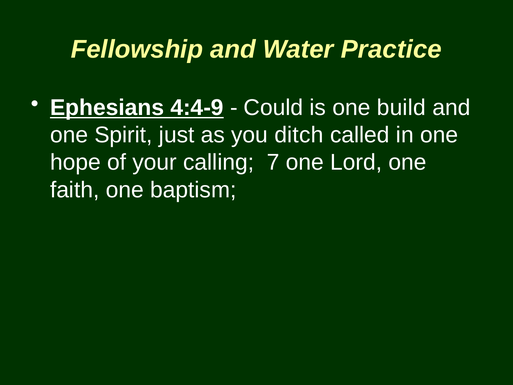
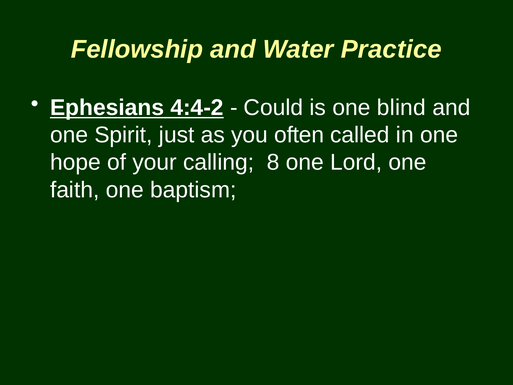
4:4-9: 4:4-9 -> 4:4-2
build: build -> blind
ditch: ditch -> often
7: 7 -> 8
